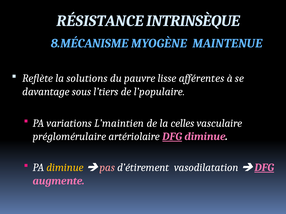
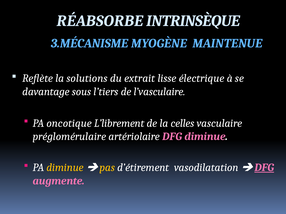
RÉSISTANCE: RÉSISTANCE -> RÉABSORBE
8.MÉCANISME: 8.MÉCANISME -> 3.MÉCANISME
pauvre: pauvre -> extrait
afférentes: afférentes -> électrique
l’populaire: l’populaire -> l’vasculaire
variations: variations -> oncotique
L’maintien: L’maintien -> L’librement
DFG at (172, 137) underline: present -> none
pas colour: pink -> yellow
